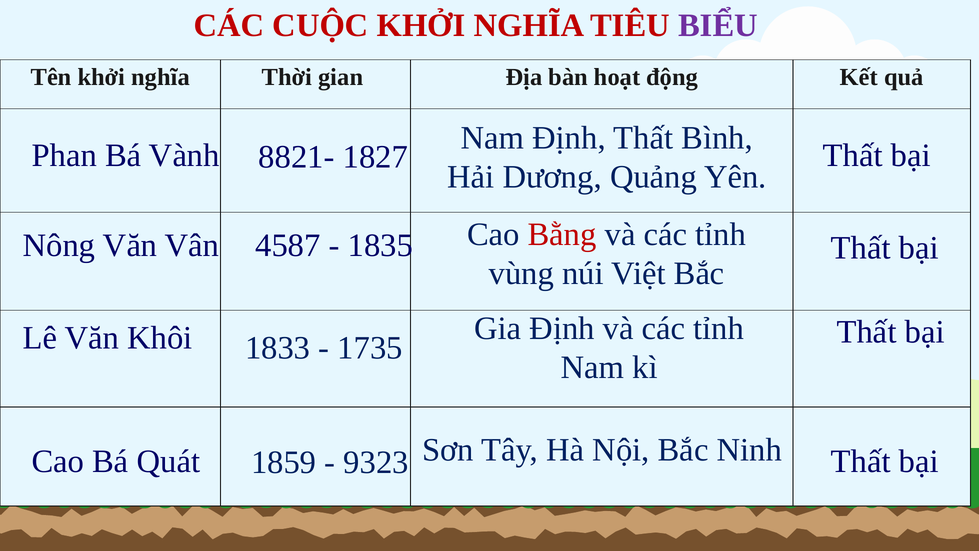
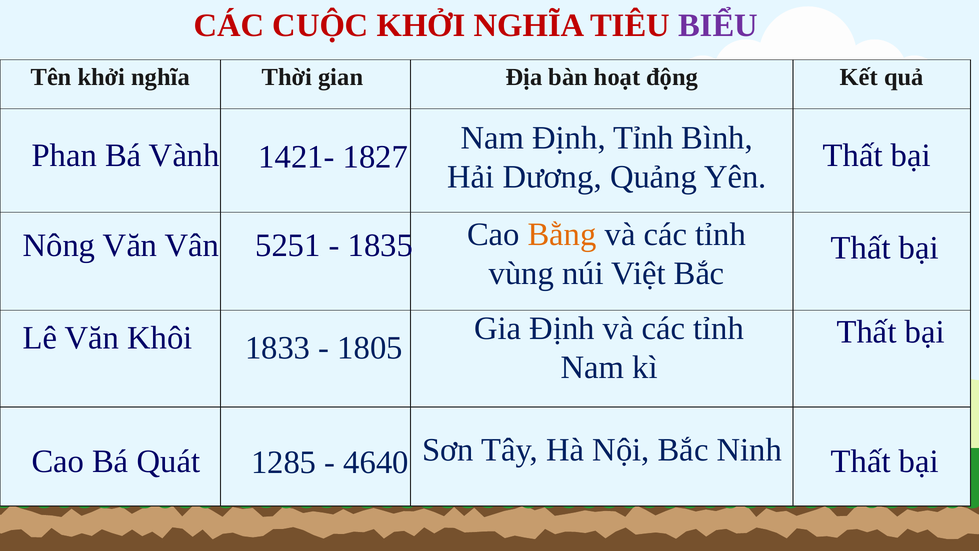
Định Thất: Thất -> Tỉnh
8821-: 8821- -> 1421-
4587: 4587 -> 5251
Bằng colour: red -> orange
1735: 1735 -> 1805
1859: 1859 -> 1285
9323: 9323 -> 4640
